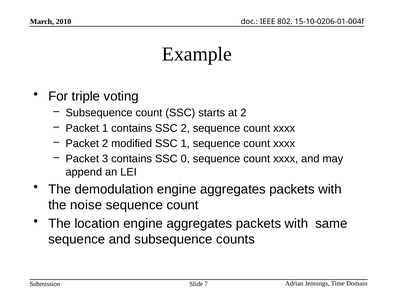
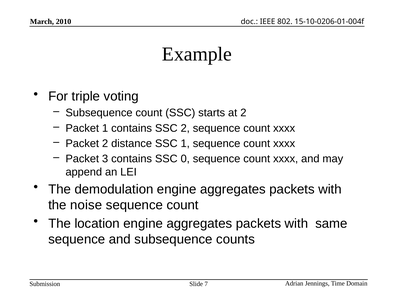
modified: modified -> distance
